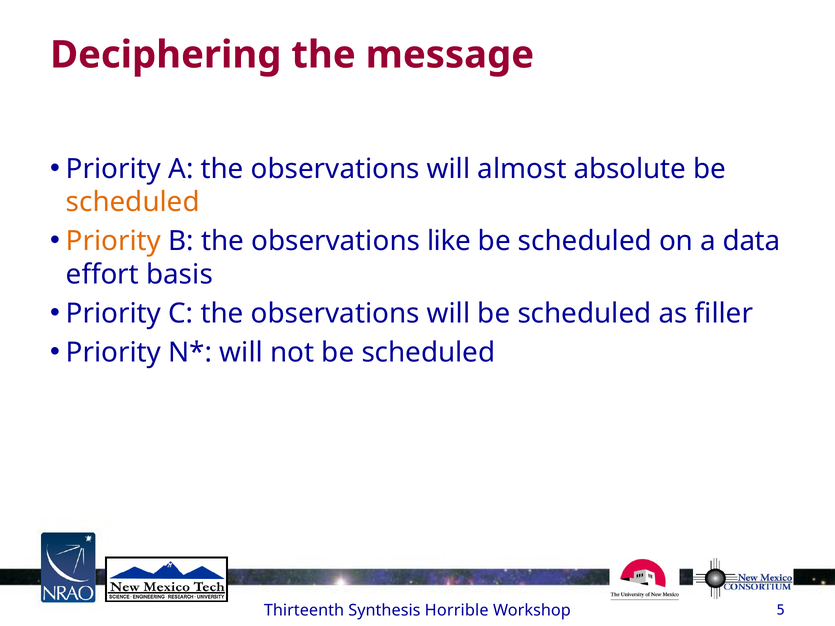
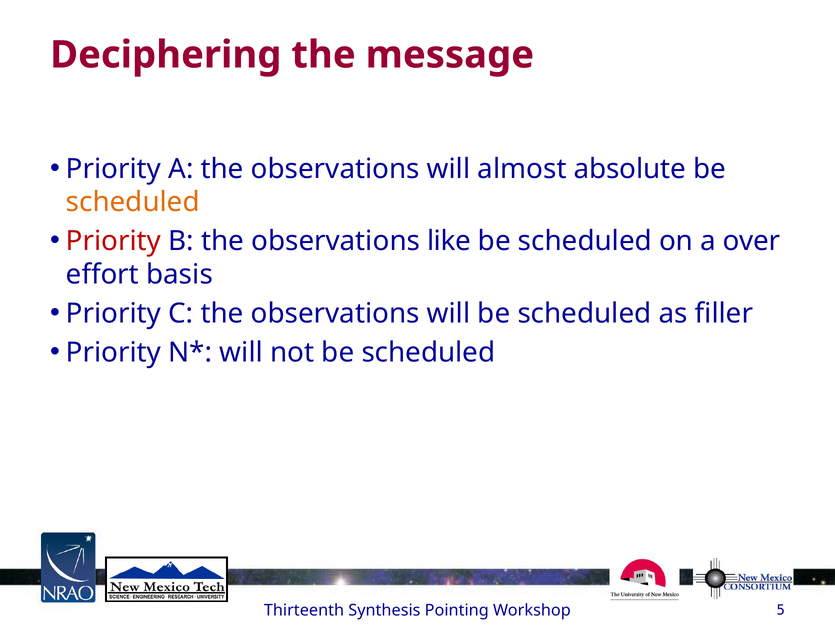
Priority at (114, 241) colour: orange -> red
data: data -> over
Horrible: Horrible -> Pointing
